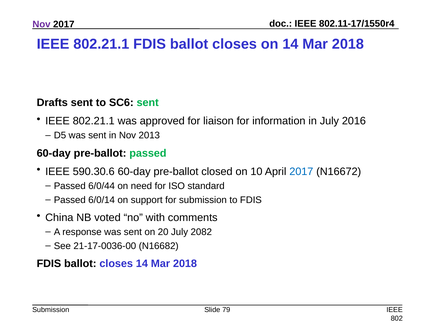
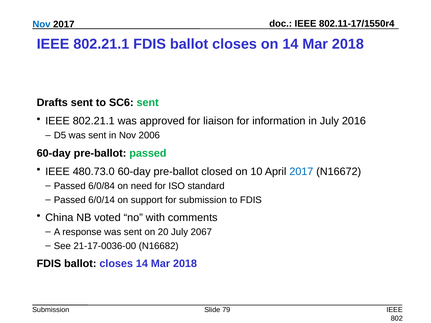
Nov at (42, 24) colour: purple -> blue
2013: 2013 -> 2006
590.30.6: 590.30.6 -> 480.73.0
6/0/44: 6/0/44 -> 6/0/84
2082: 2082 -> 2067
